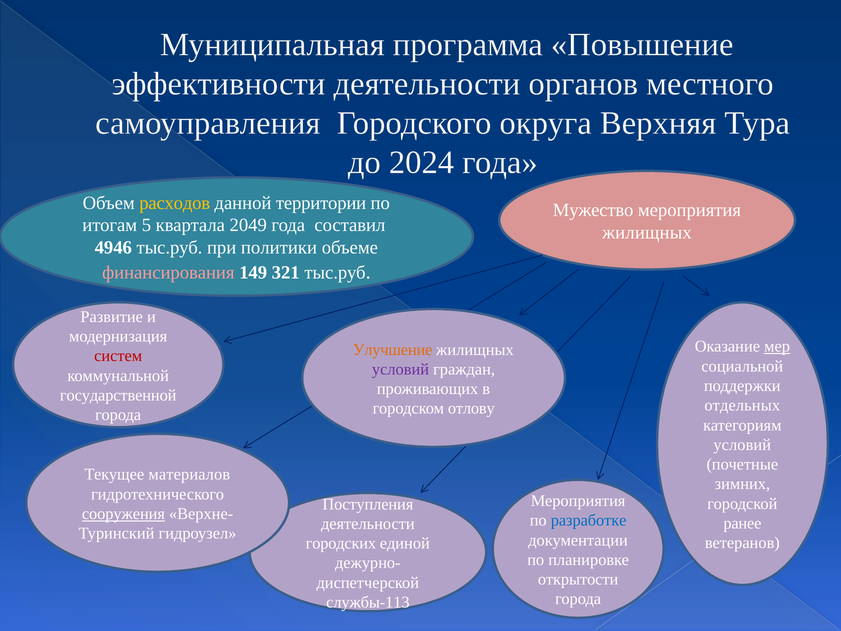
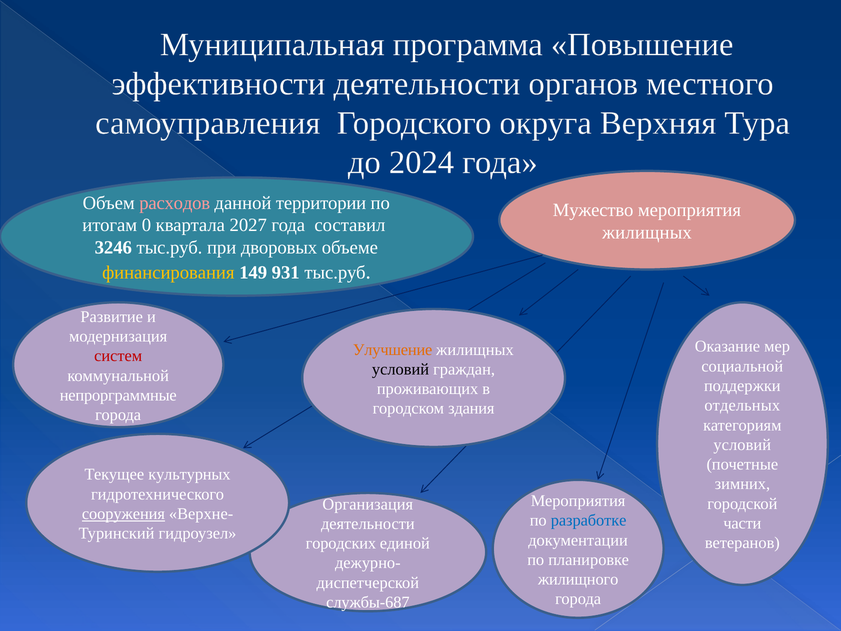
расходов colour: yellow -> pink
5: 5 -> 0
2049: 2049 -> 2027
4946: 4946 -> 3246
политики: политики -> дворовых
финансирования colour: pink -> yellow
321: 321 -> 931
мер underline: present -> none
условий at (400, 369) colour: purple -> black
государственной: государственной -> непрорграммные
отлову: отлову -> здания
материалов: материалов -> культурных
Поступления: Поступления -> Организация
ранее: ранее -> части
открытости: открытости -> жилищного
службы-113: службы-113 -> службы-687
